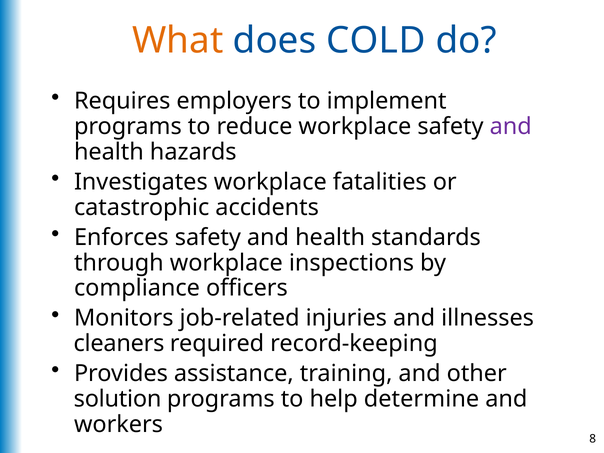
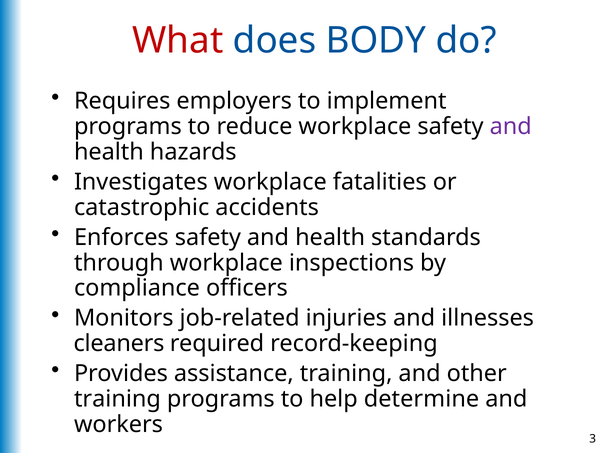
What colour: orange -> red
COLD: COLD -> BODY
solution at (118, 399): solution -> training
8: 8 -> 3
